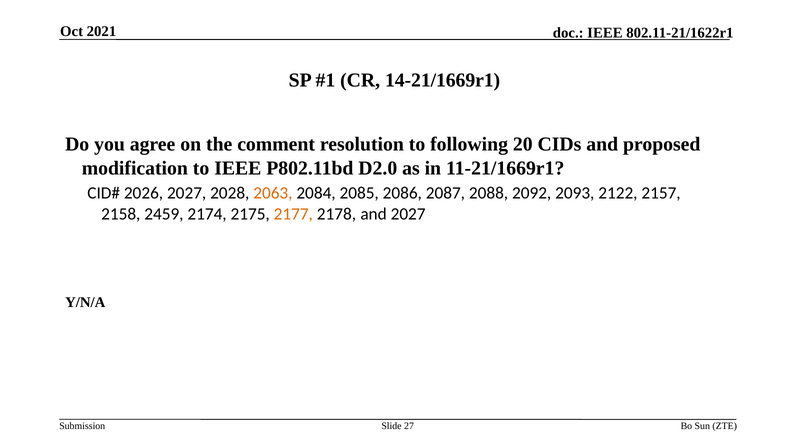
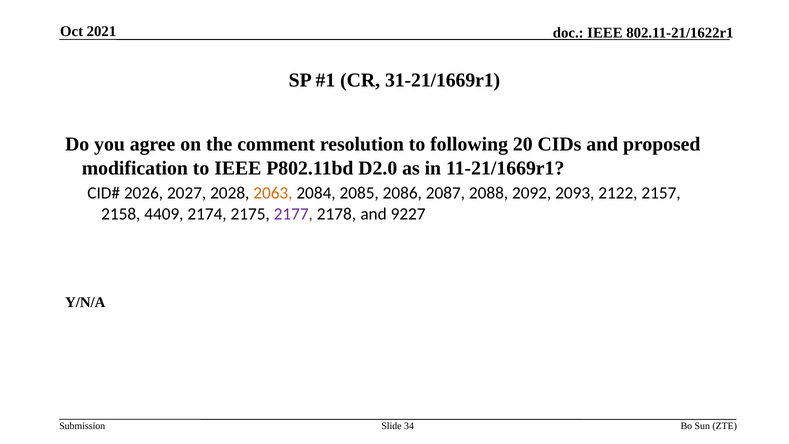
14-21/1669r1: 14-21/1669r1 -> 31-21/1669r1
2459: 2459 -> 4409
2177 colour: orange -> purple
and 2027: 2027 -> 9227
27: 27 -> 34
